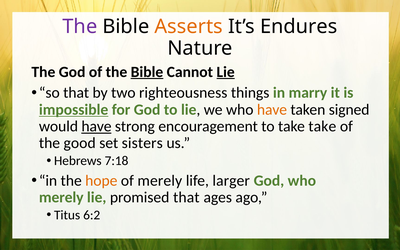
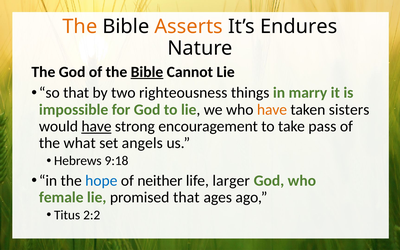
The at (80, 27) colour: purple -> orange
Lie at (226, 72) underline: present -> none
impossible underline: present -> none
signed: signed -> sisters
take take: take -> pass
good: good -> what
sisters: sisters -> angels
7:18: 7:18 -> 9:18
hope colour: orange -> blue
of merely: merely -> neither
merely at (61, 197): merely -> female
6:2: 6:2 -> 2:2
